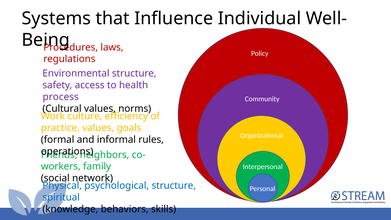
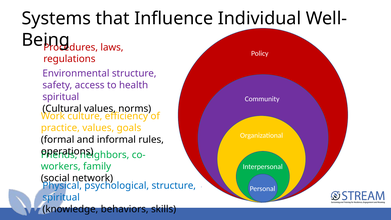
process at (61, 97): process -> spiritual
